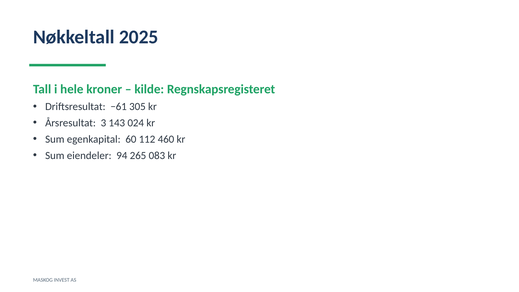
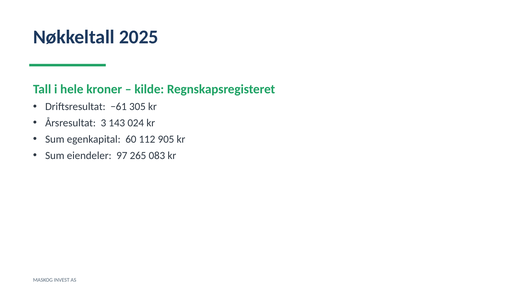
460: 460 -> 905
94: 94 -> 97
